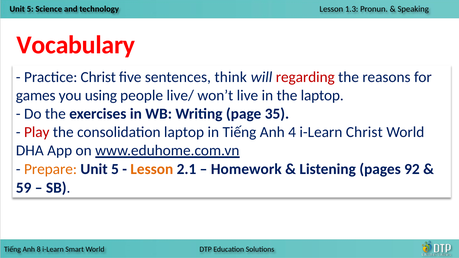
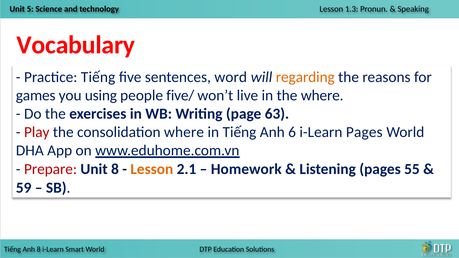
Practice Christ: Christ -> Tiếng
think: think -> word
regarding colour: red -> orange
live/: live/ -> five/
the laptop: laptop -> where
35: 35 -> 63
consolidation laptop: laptop -> where
4: 4 -> 6
i-Learn Christ: Christ -> Pages
Prepare colour: orange -> red
5 at (115, 169): 5 -> 8
92: 92 -> 55
